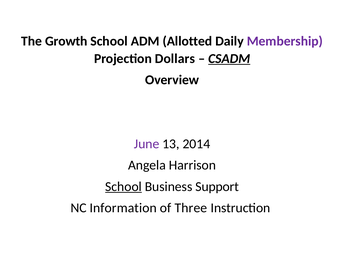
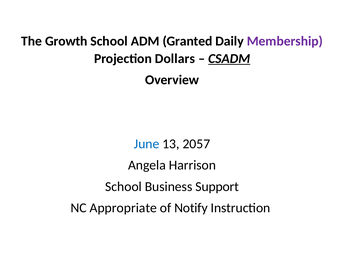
Allotted: Allotted -> Granted
June colour: purple -> blue
2014: 2014 -> 2057
School at (124, 187) underline: present -> none
Information: Information -> Appropriate
Three: Three -> Notify
